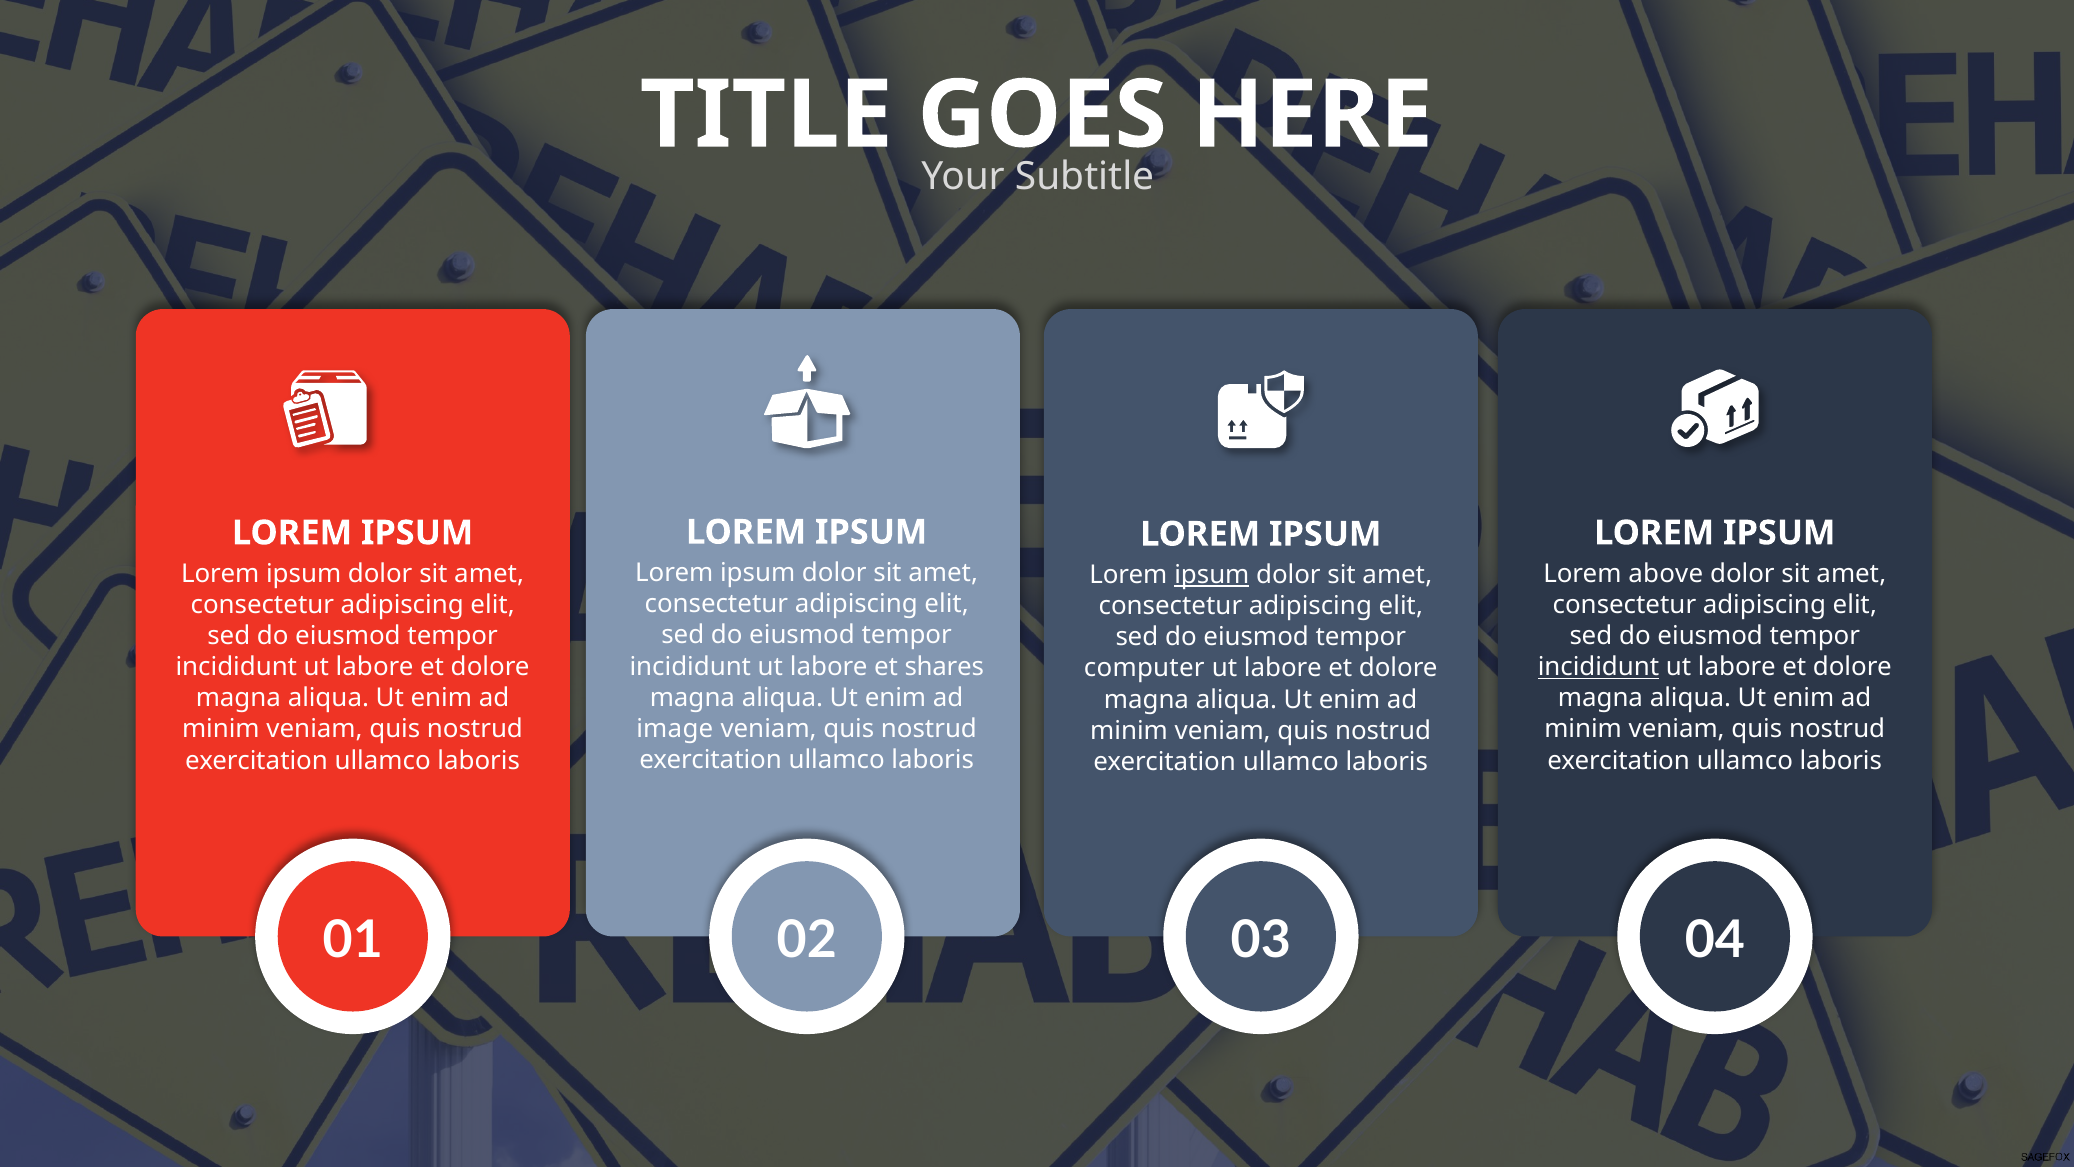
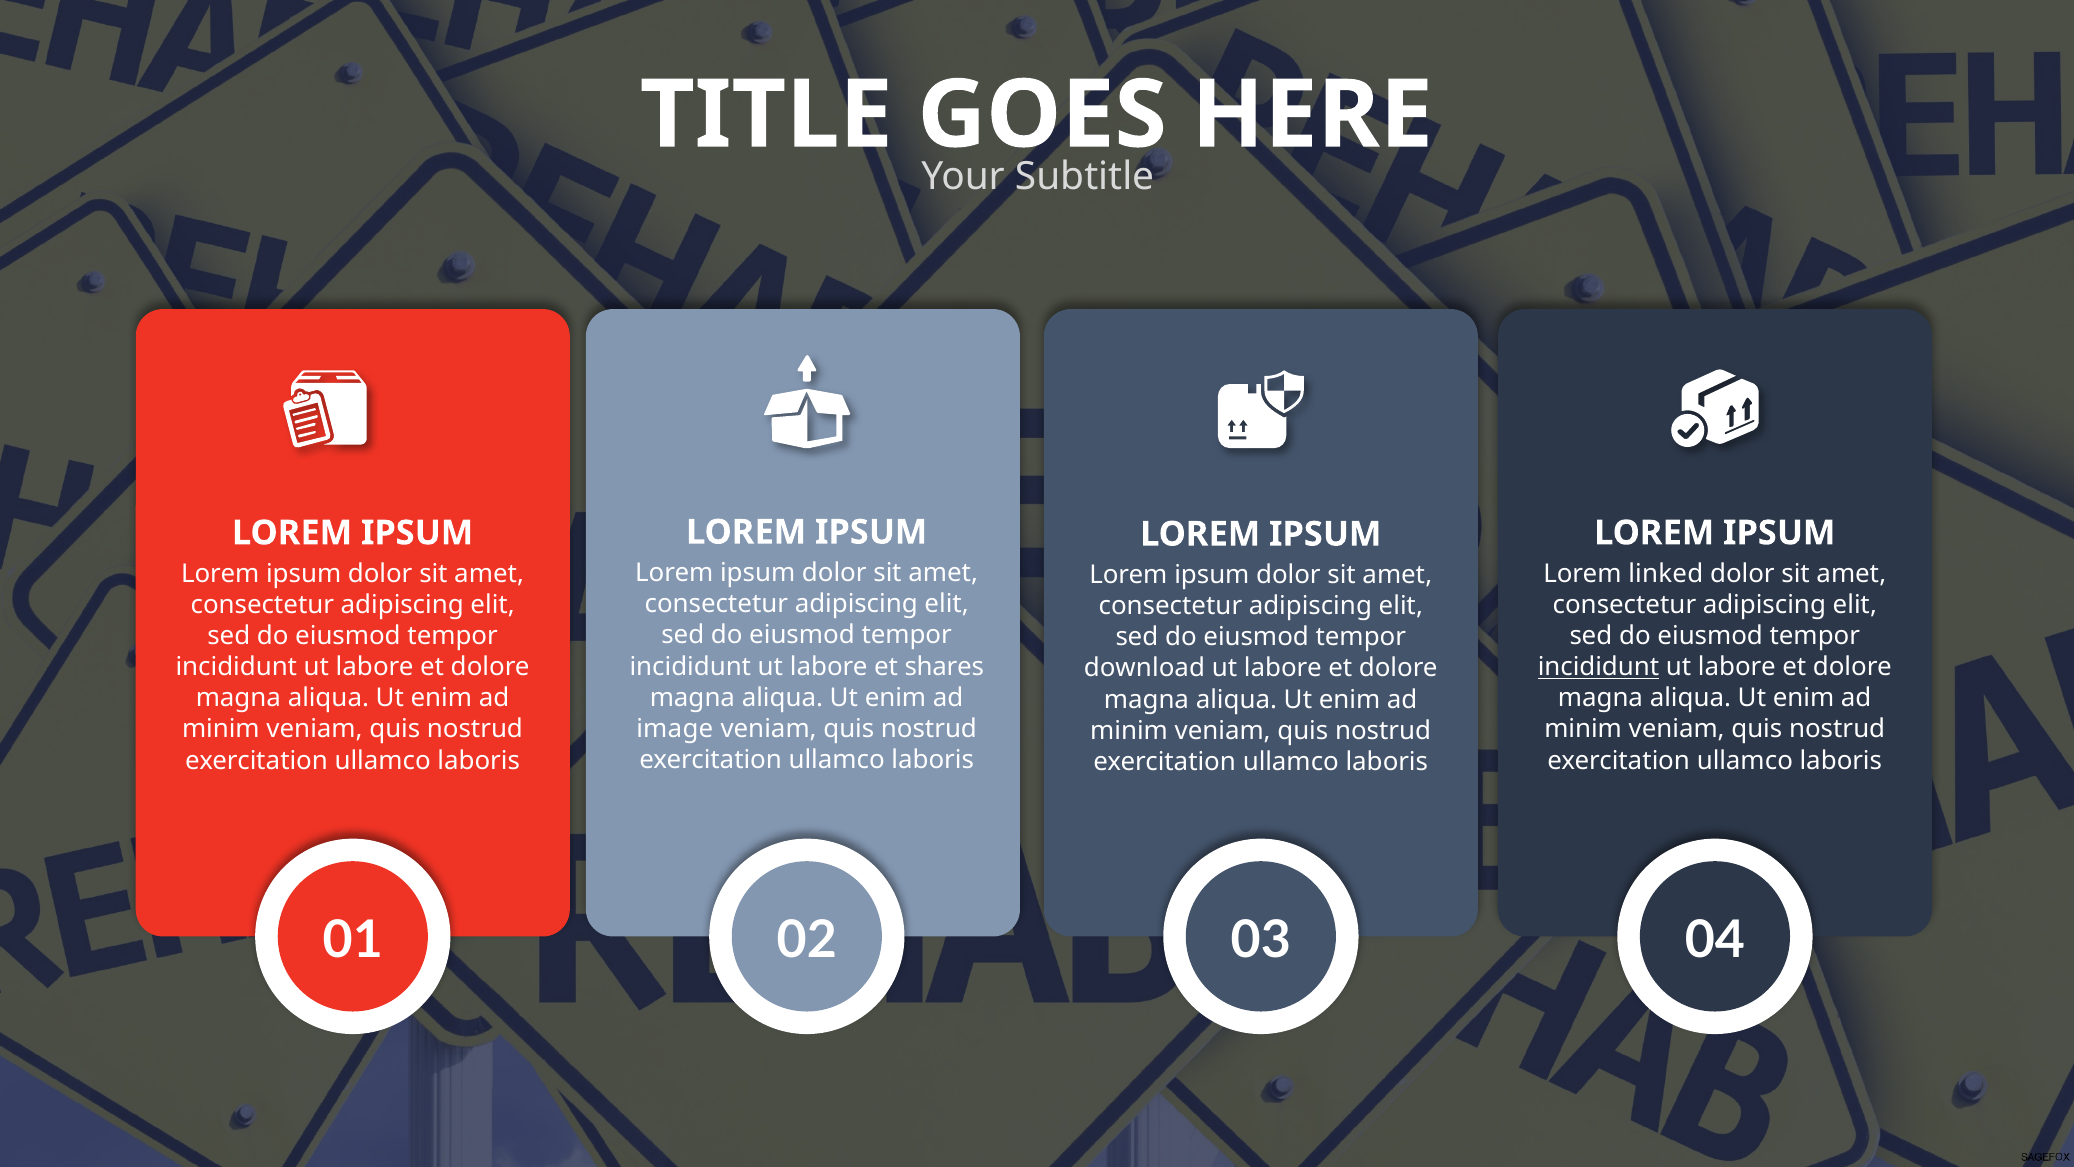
above: above -> linked
ipsum at (1212, 575) underline: present -> none
computer: computer -> download
